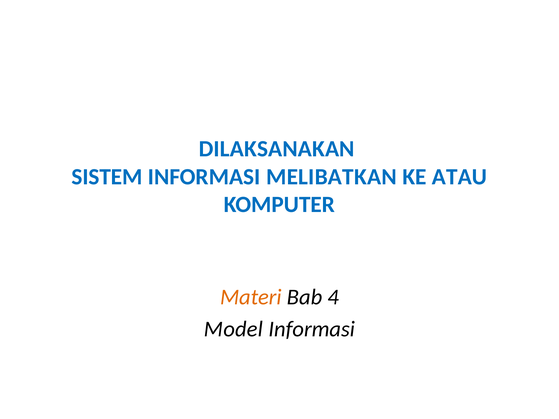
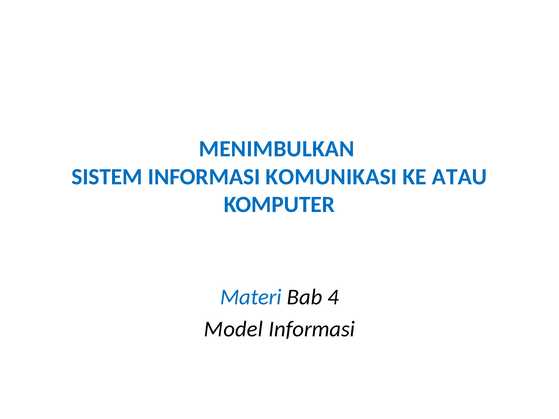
DILAKSANAKAN: DILAKSANAKAN -> MENIMBULKAN
MELIBATKAN: MELIBATKAN -> KOMUNIKASI
Materi colour: orange -> blue
